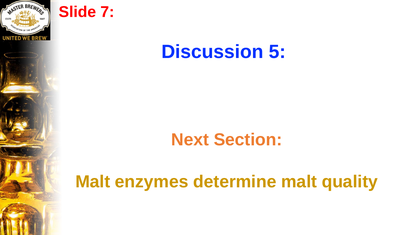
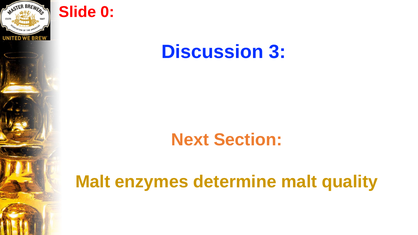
7: 7 -> 0
5: 5 -> 3
